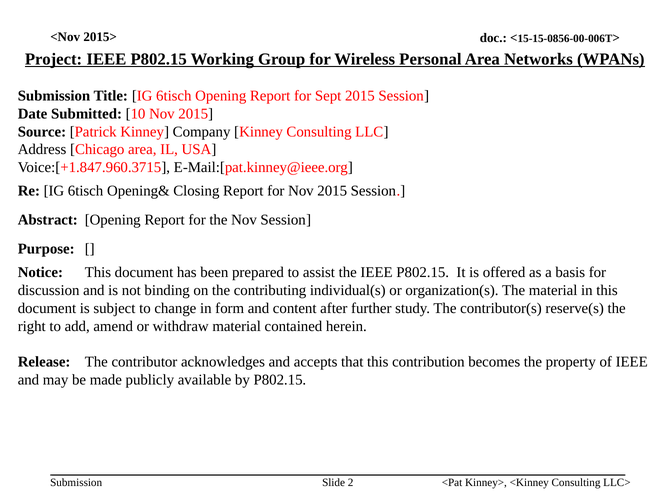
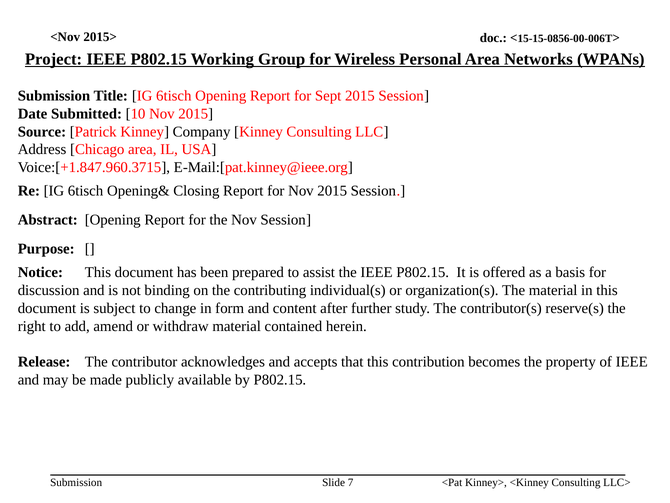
2: 2 -> 7
